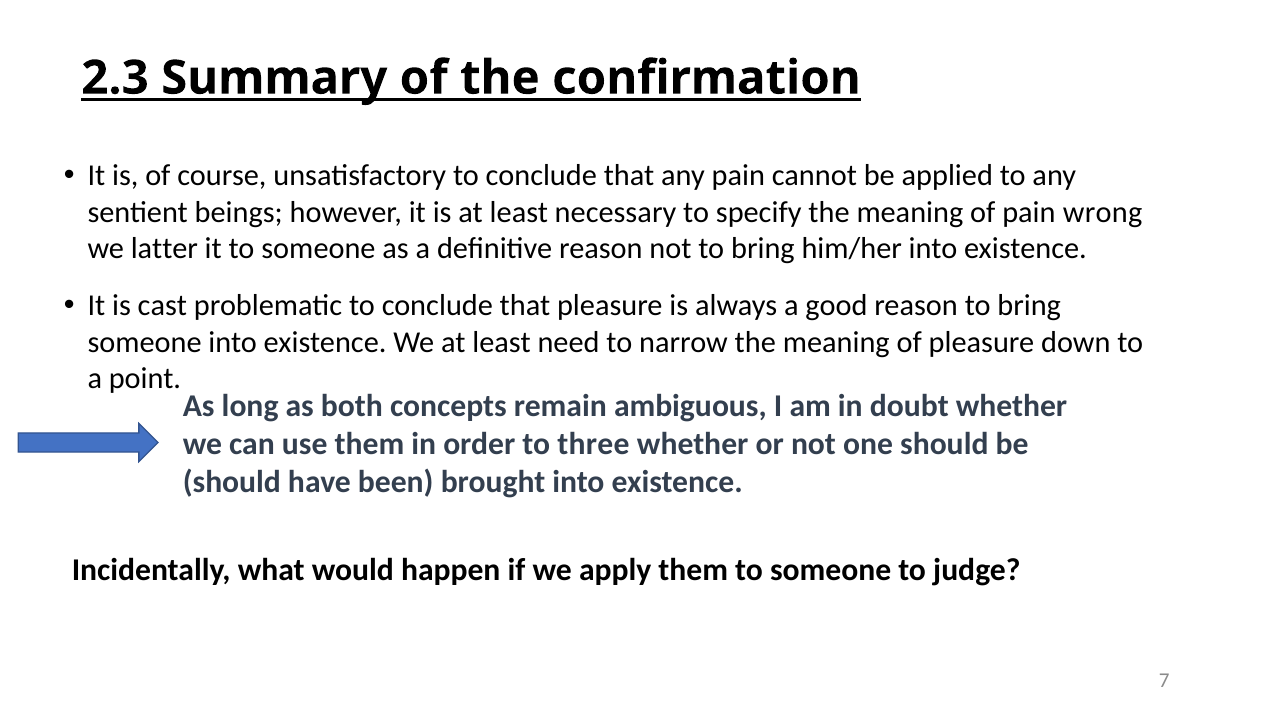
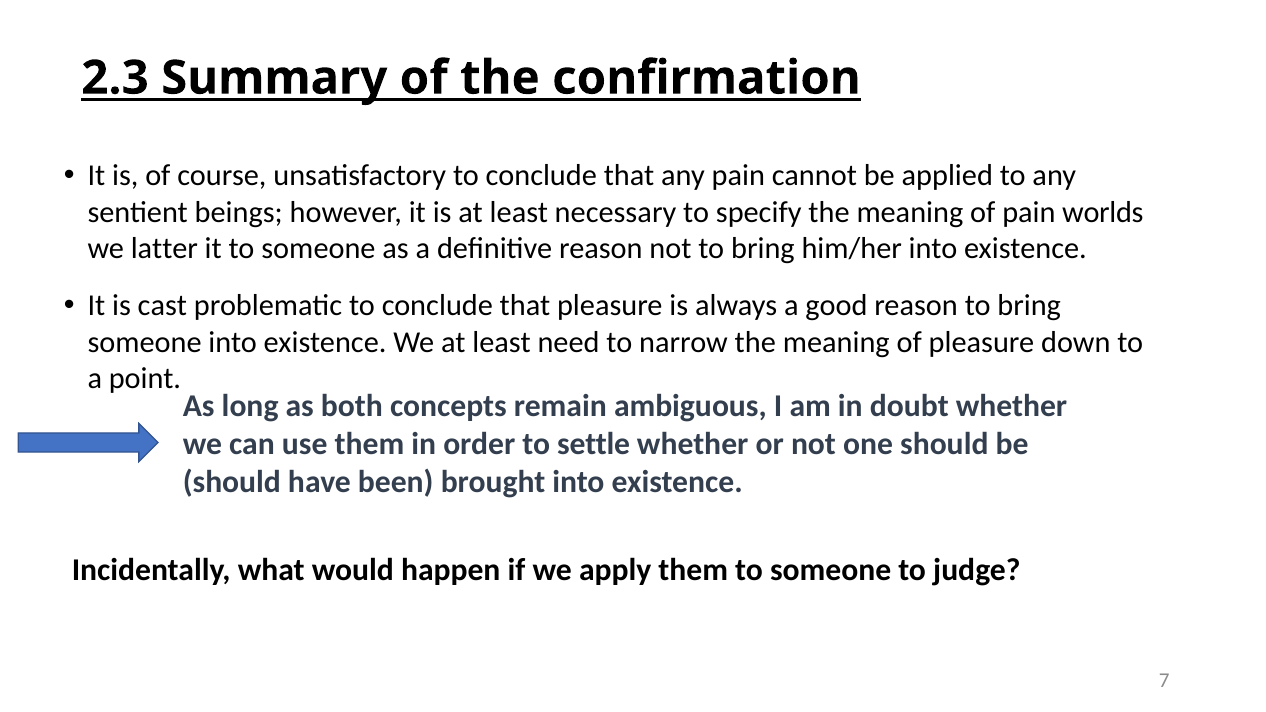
wrong: wrong -> worlds
three: three -> settle
